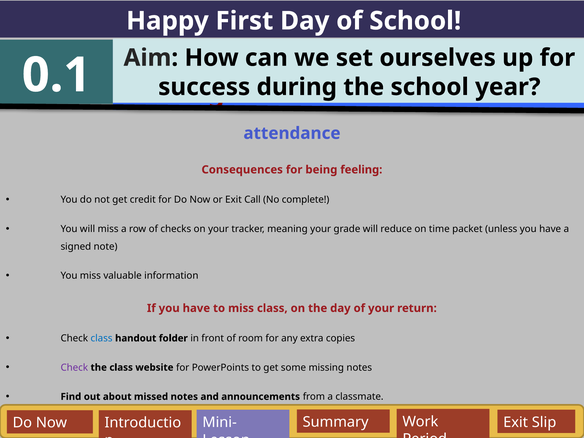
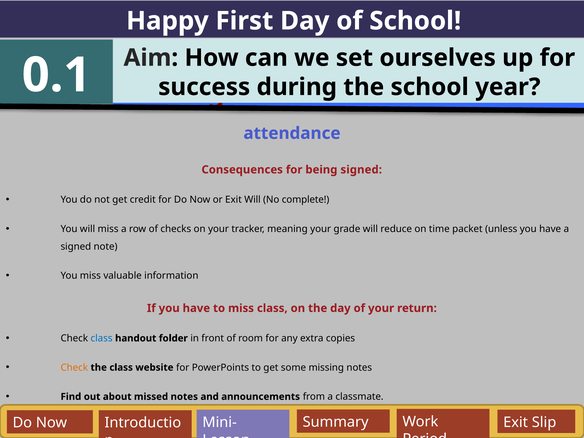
being feeling: feeling -> signed
Exit Call: Call -> Will
Check at (74, 367) colour: purple -> orange
